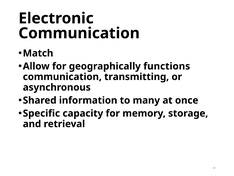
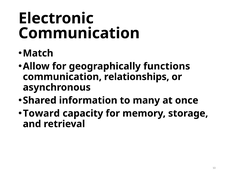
transmitting: transmitting -> relationships
Specific: Specific -> Toward
